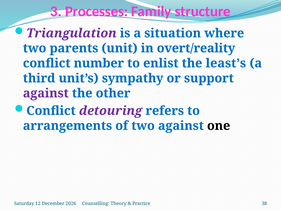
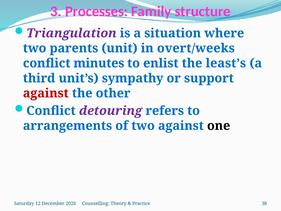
overt/reality: overt/reality -> overt/weeks
number: number -> minutes
against at (46, 93) colour: purple -> red
